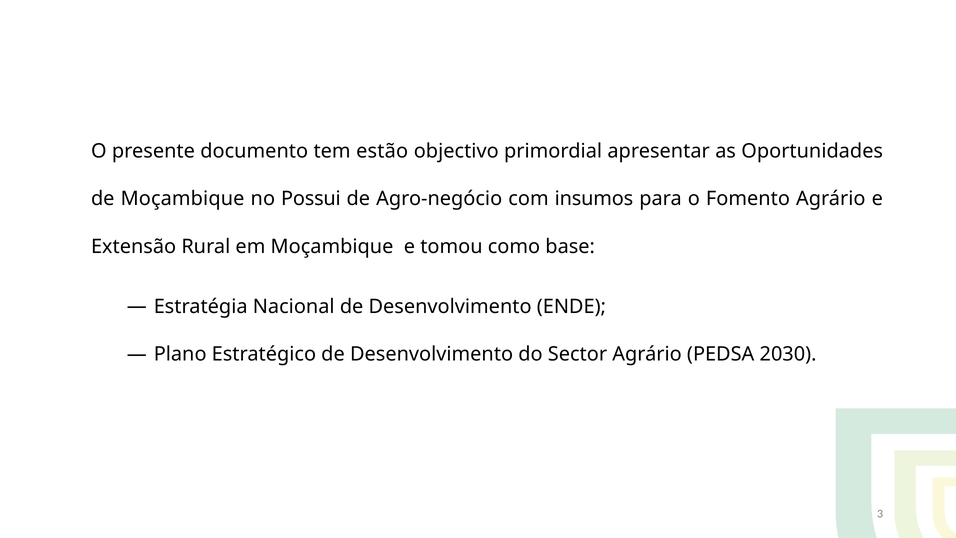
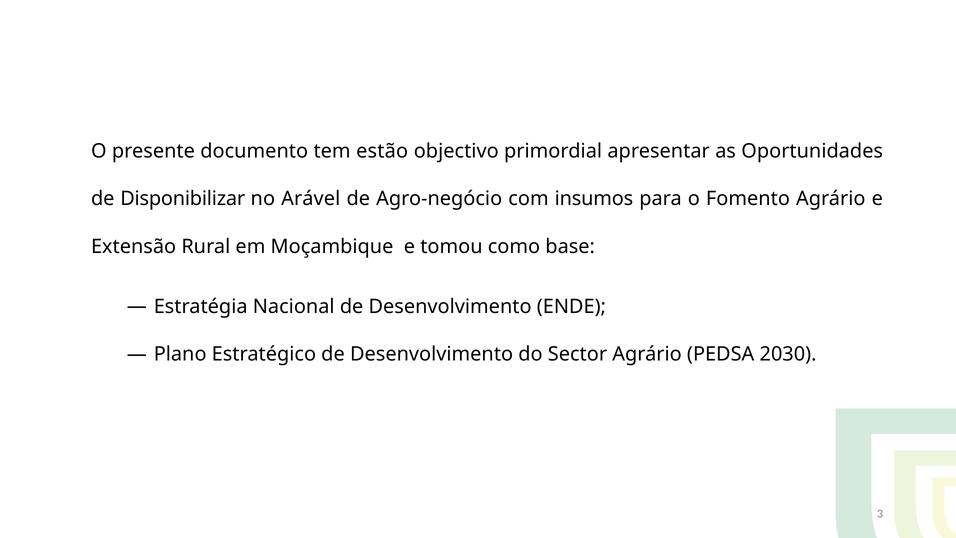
de Moçambique: Moçambique -> Disponibilizar
Possui: Possui -> Arável
